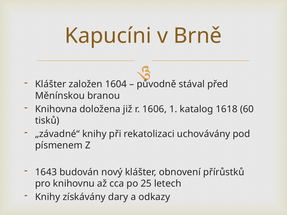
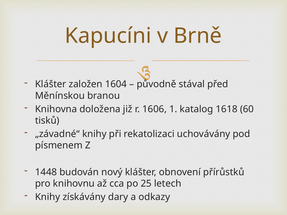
1643: 1643 -> 1448
